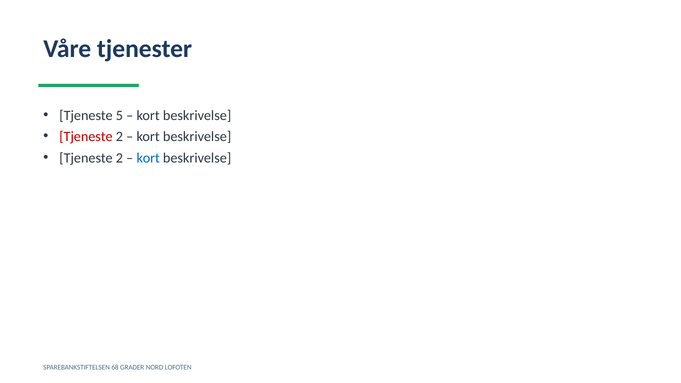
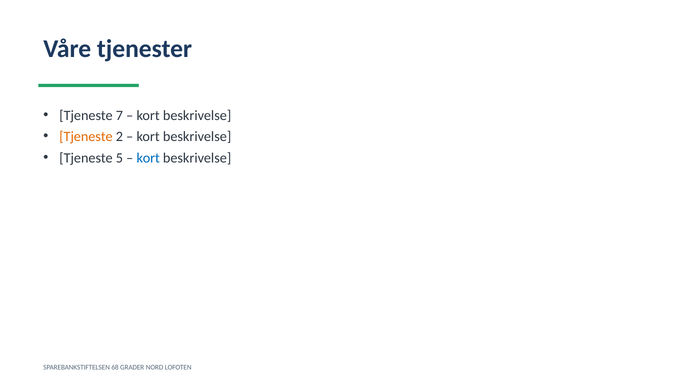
5: 5 -> 7
Tjeneste at (86, 137) colour: red -> orange
2 at (119, 158): 2 -> 5
